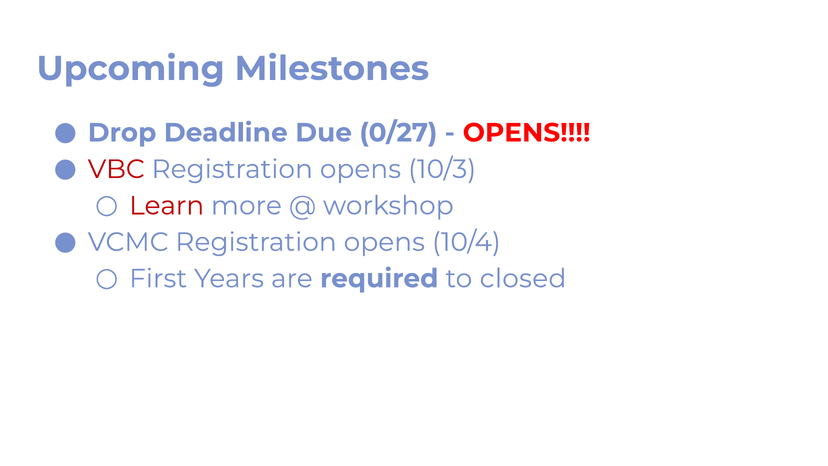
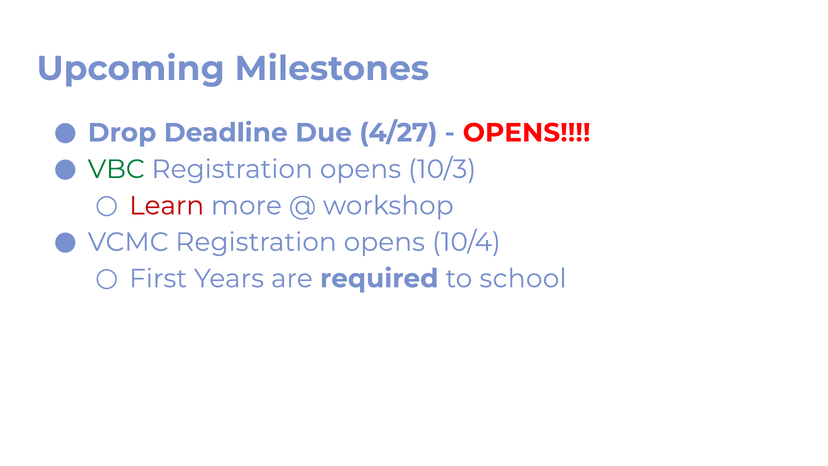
0/27: 0/27 -> 4/27
VBC colour: red -> green
closed: closed -> school
